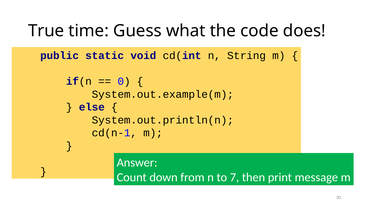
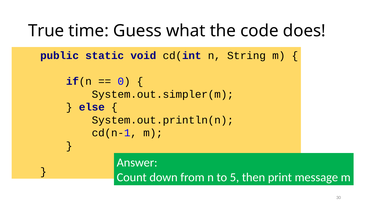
System.out.example(m: System.out.example(m -> System.out.simpler(m
7: 7 -> 5
